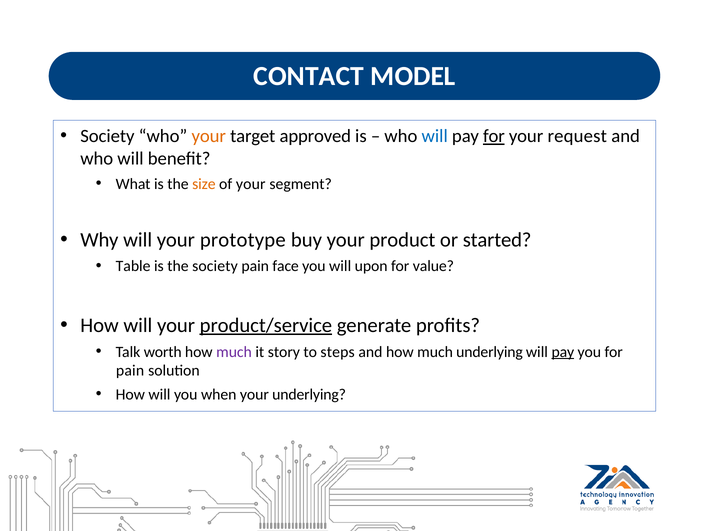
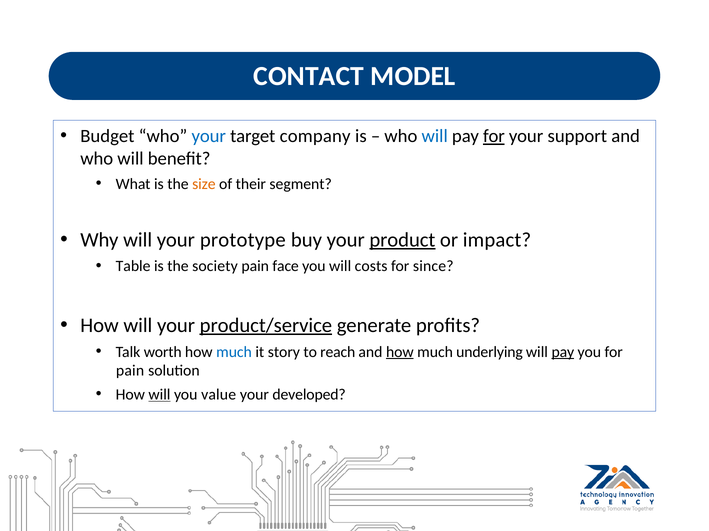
Society at (107, 136): Society -> Budget
your at (209, 136) colour: orange -> blue
approved: approved -> company
request: request -> support
of your: your -> their
product underline: none -> present
started: started -> impact
upon: upon -> costs
value: value -> since
much at (234, 352) colour: purple -> blue
steps: steps -> reach
how at (400, 352) underline: none -> present
will at (159, 395) underline: none -> present
when: when -> value
your underlying: underlying -> developed
